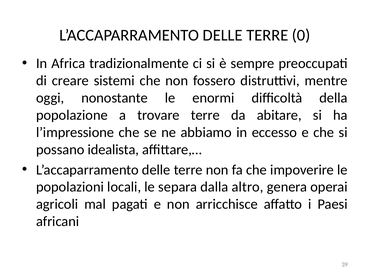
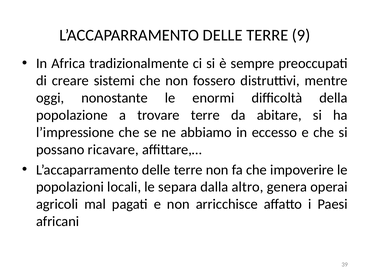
0: 0 -> 9
idealista: idealista -> ricavare
